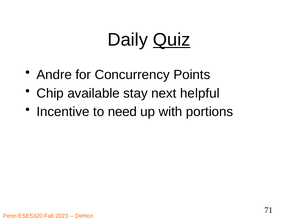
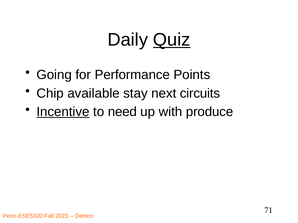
Andre: Andre -> Going
Concurrency: Concurrency -> Performance
helpful: helpful -> circuits
Incentive underline: none -> present
portions: portions -> produce
